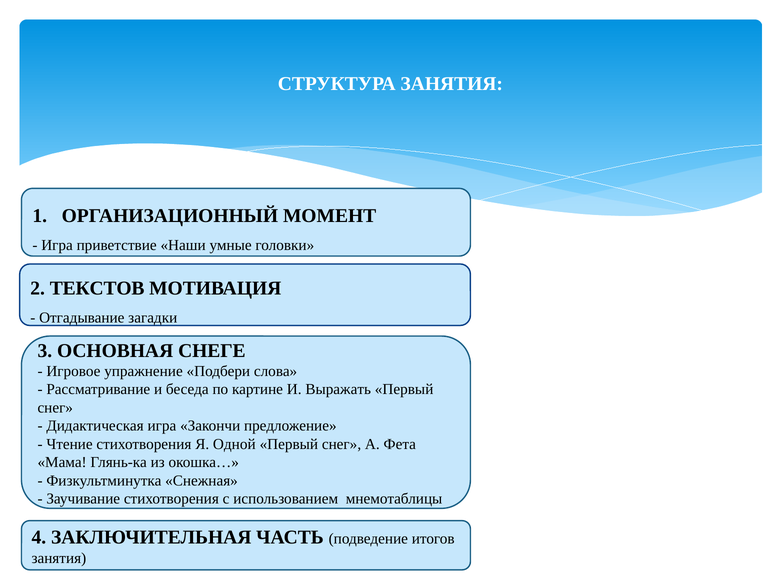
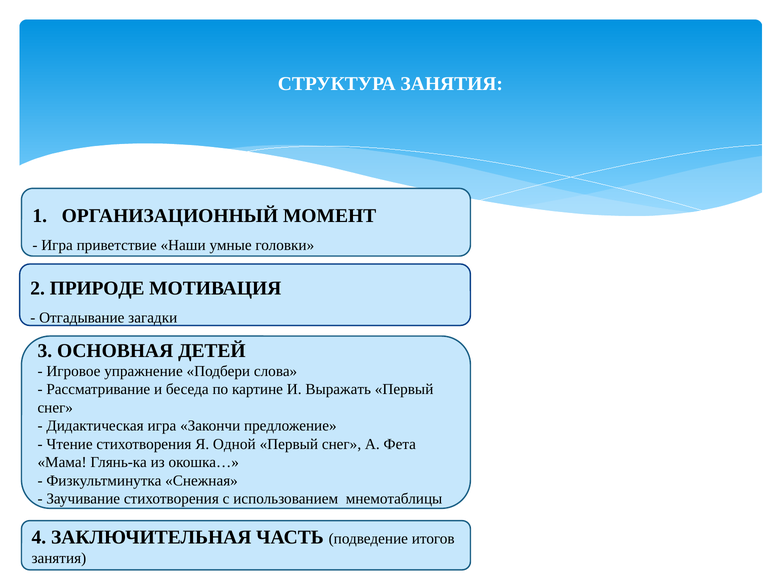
ТЕКСТОВ: ТЕКСТОВ -> ПРИРОДЕ
СНЕГЕ: СНЕГЕ -> ДЕТЕЙ
